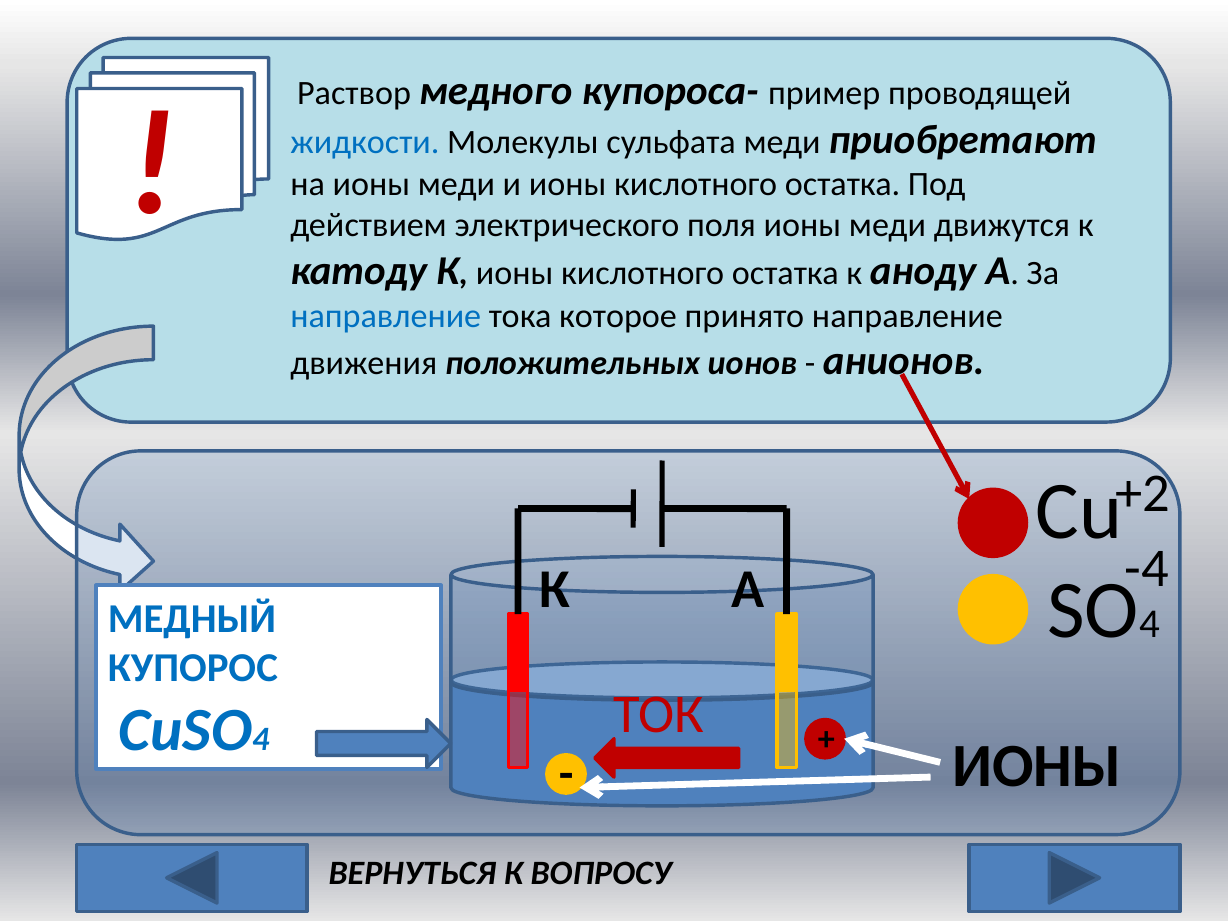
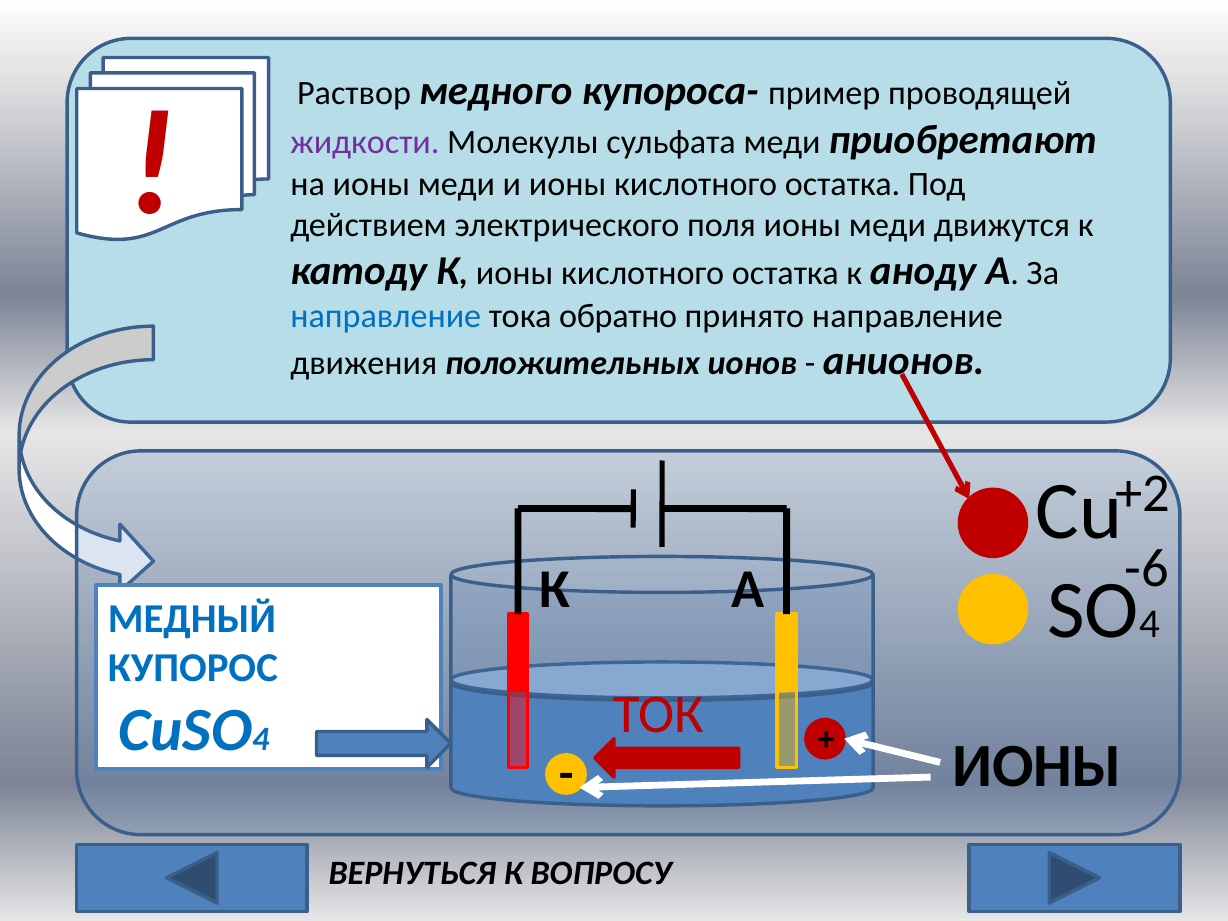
жидкости colour: blue -> purple
которое: которое -> обратно
-4: -4 -> -6
